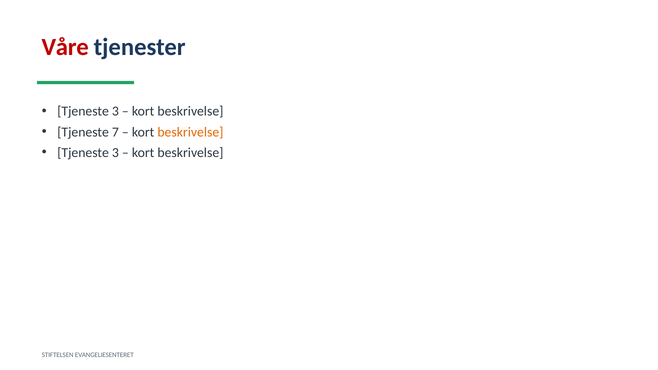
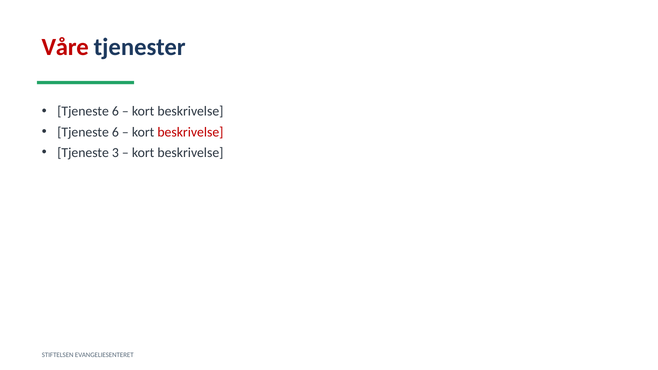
3 at (115, 111): 3 -> 6
7 at (115, 132): 7 -> 6
beskrivelse at (190, 132) colour: orange -> red
